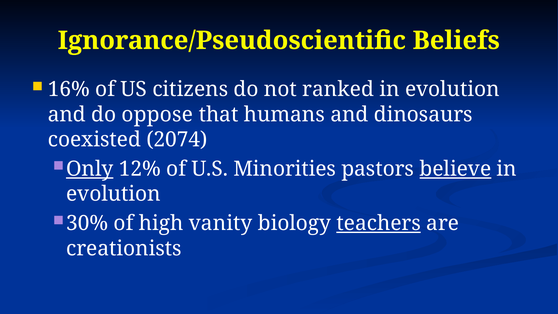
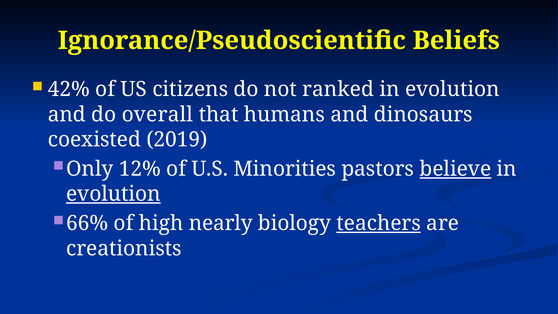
16%: 16% -> 42%
oppose: oppose -> overall
2074: 2074 -> 2019
Only underline: present -> none
evolution at (113, 194) underline: none -> present
30%: 30% -> 66%
vanity: vanity -> nearly
